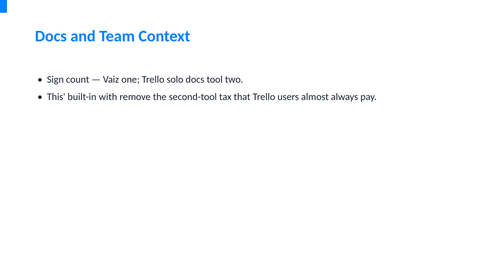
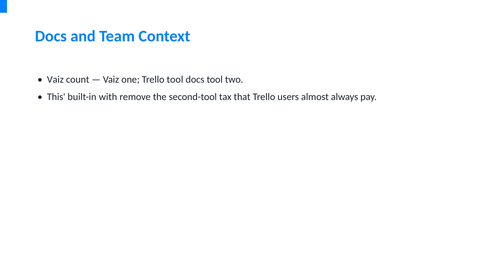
Sign at (55, 79): Sign -> Vaiz
Trello solo: solo -> tool
